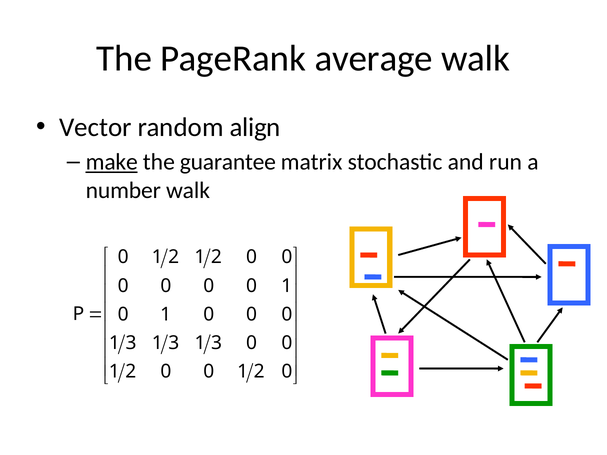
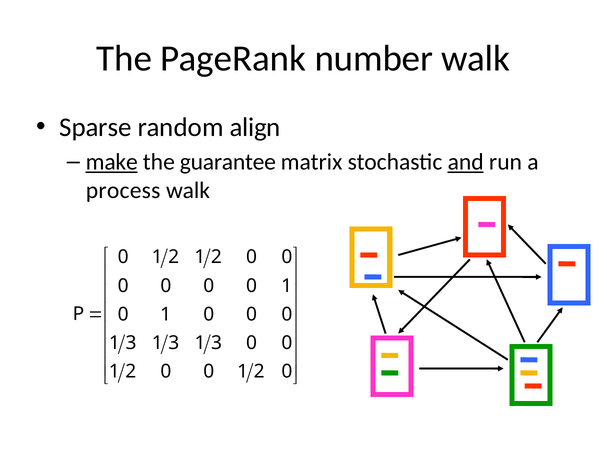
average: average -> number
Vector: Vector -> Sparse
and underline: none -> present
number: number -> process
